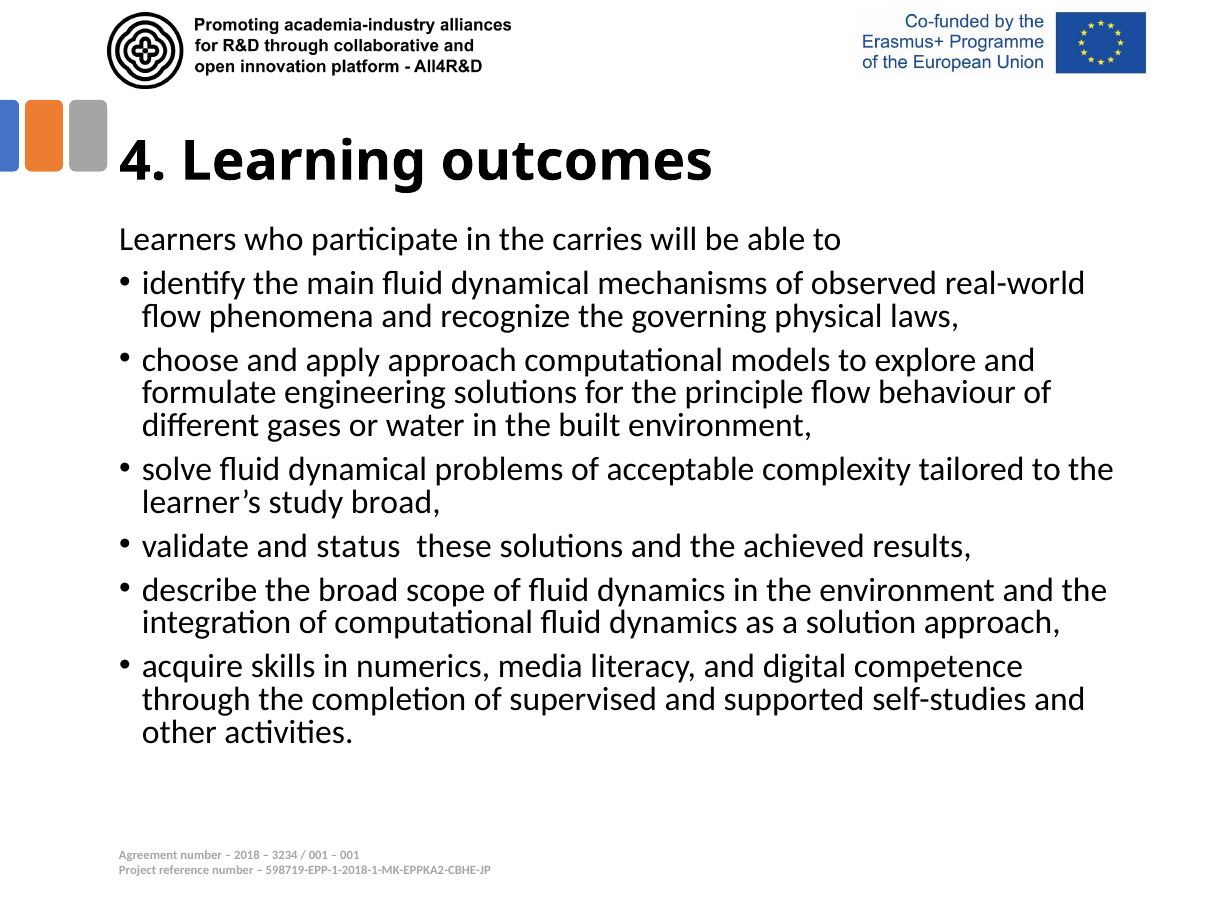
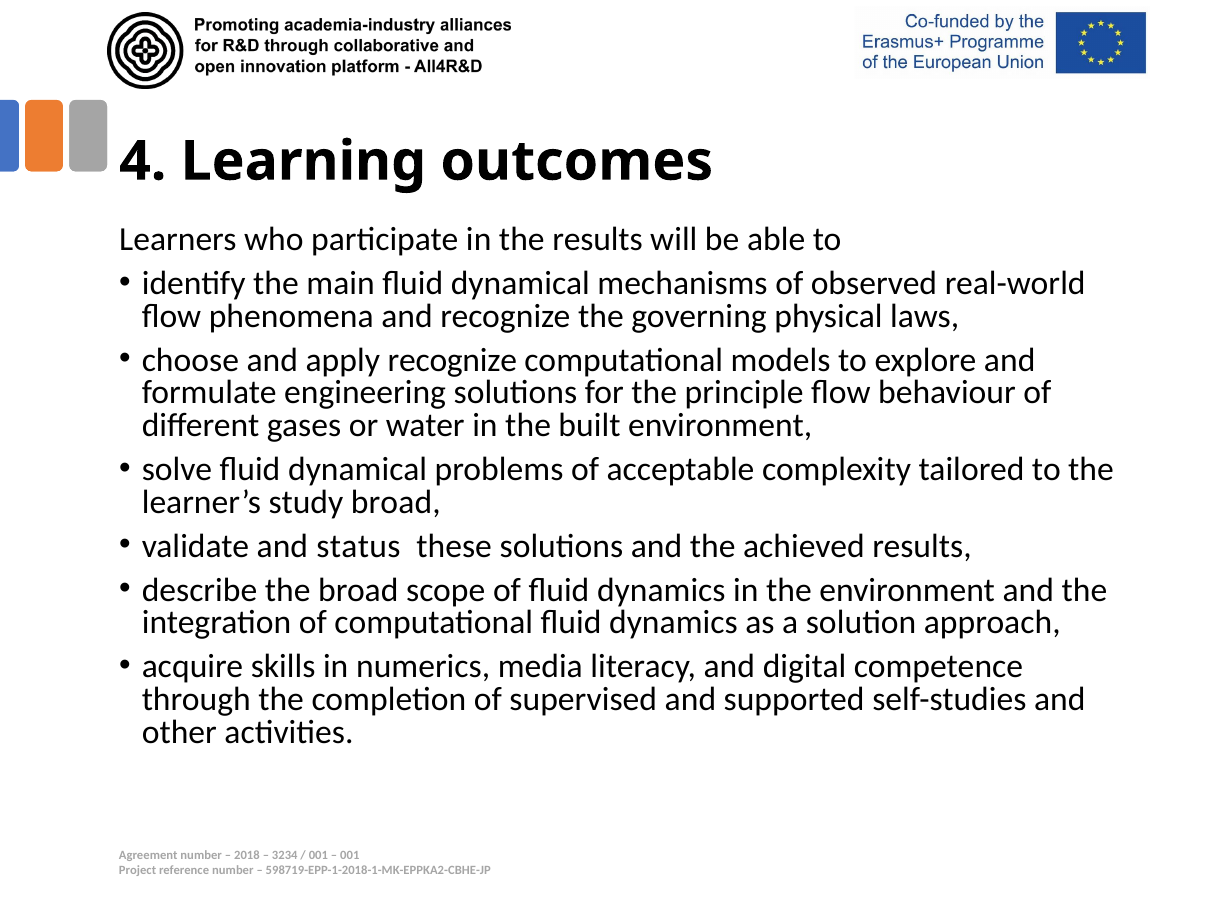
the carries: carries -> results
apply approach: approach -> recognize
